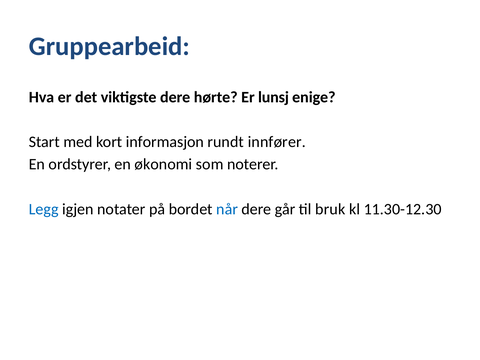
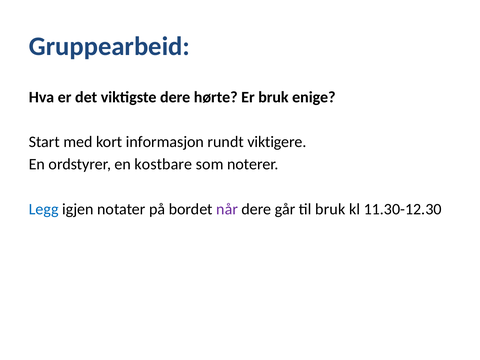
Er lunsj: lunsj -> bruk
innfører: innfører -> viktigere
økonomi: økonomi -> kostbare
når colour: blue -> purple
